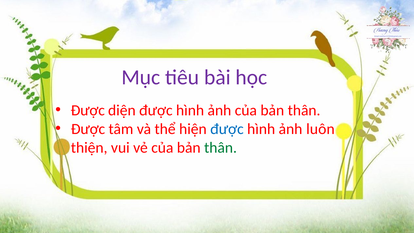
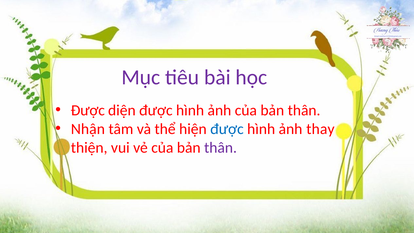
Được at (88, 129): Được -> Nhận
luôn: luôn -> thay
thân at (221, 148) colour: green -> purple
